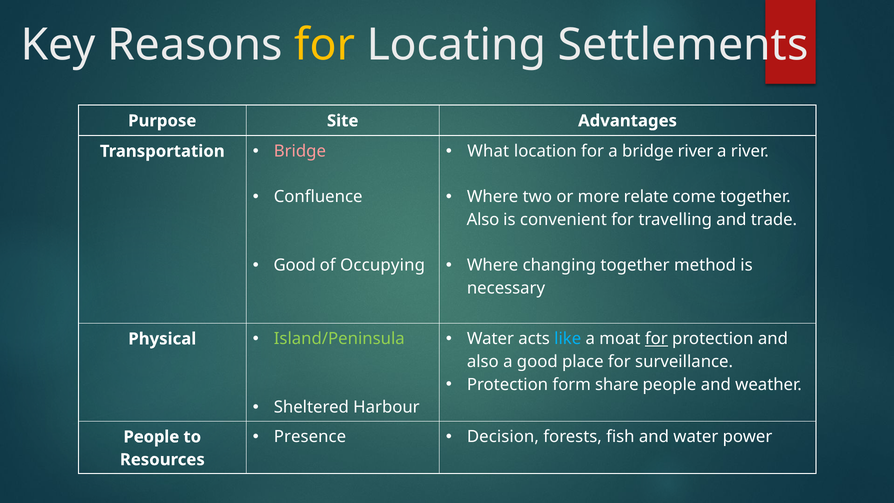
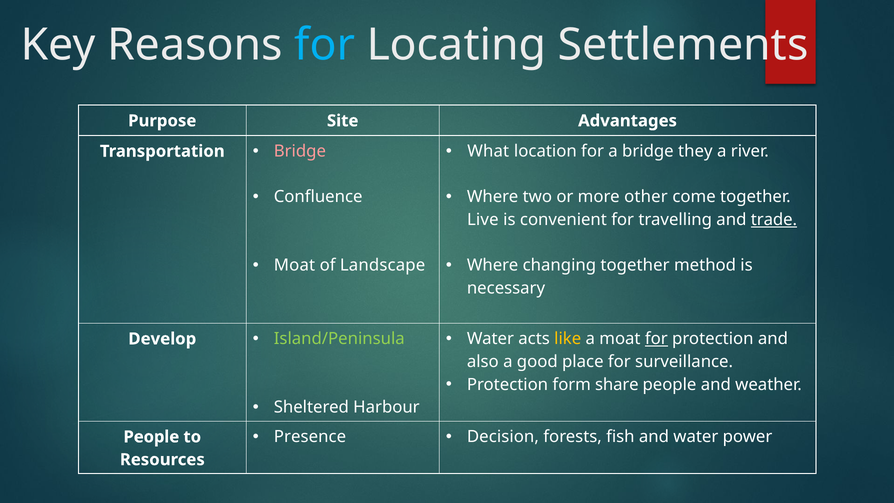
for at (325, 45) colour: yellow -> light blue
bridge river: river -> they
relate: relate -> other
Also at (483, 220): Also -> Live
trade underline: none -> present
Good at (295, 265): Good -> Moat
Occupying: Occupying -> Landscape
like colour: light blue -> yellow
Physical: Physical -> Develop
